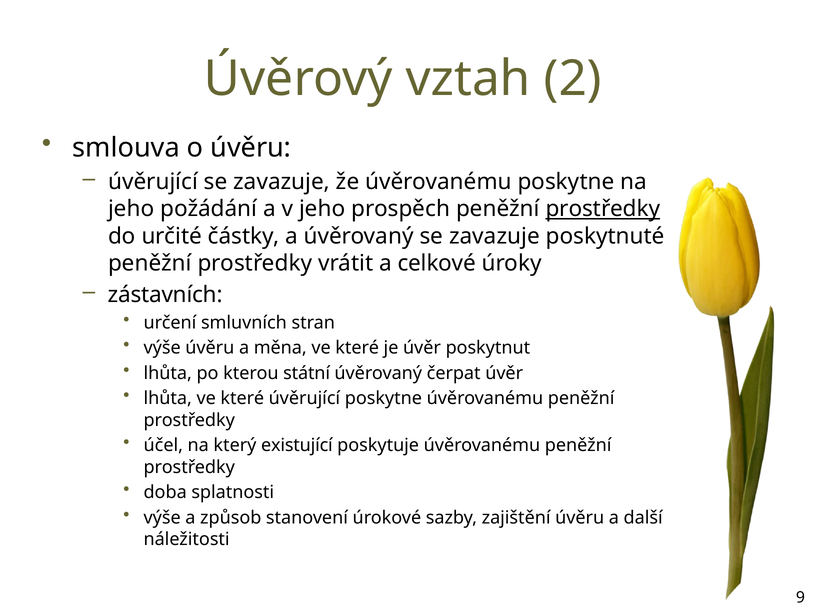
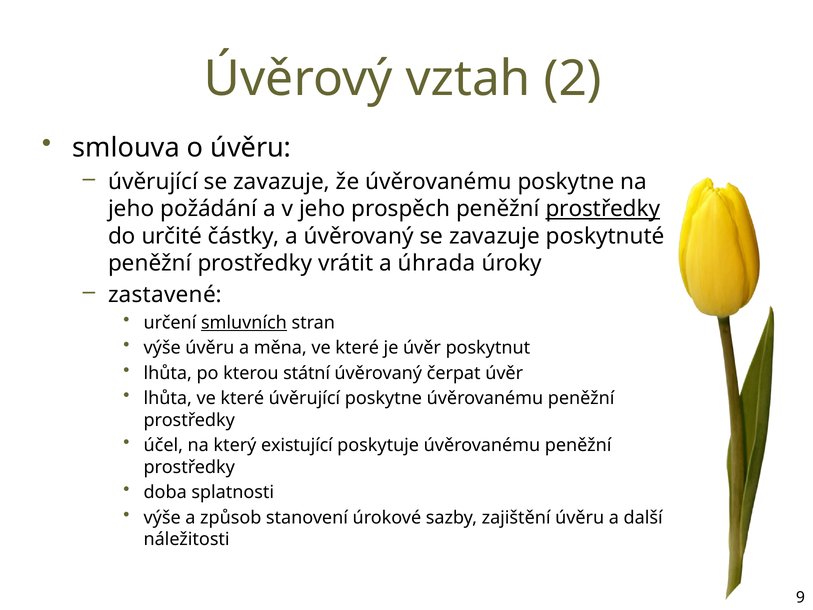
celkové: celkové -> úhrada
zástavních: zástavních -> zastavené
smluvních underline: none -> present
